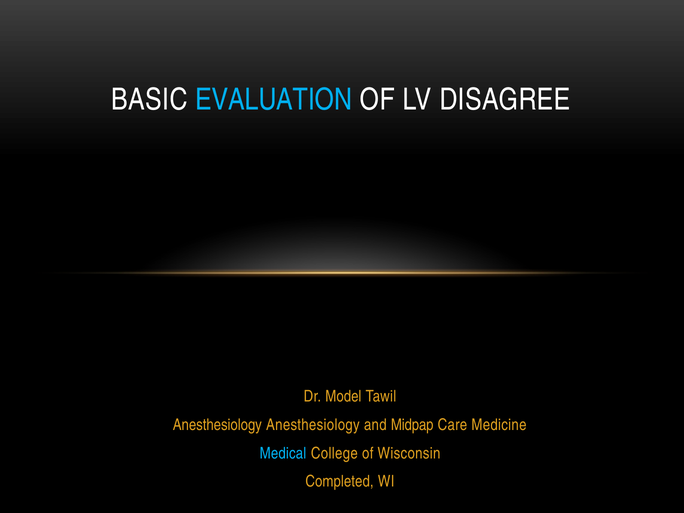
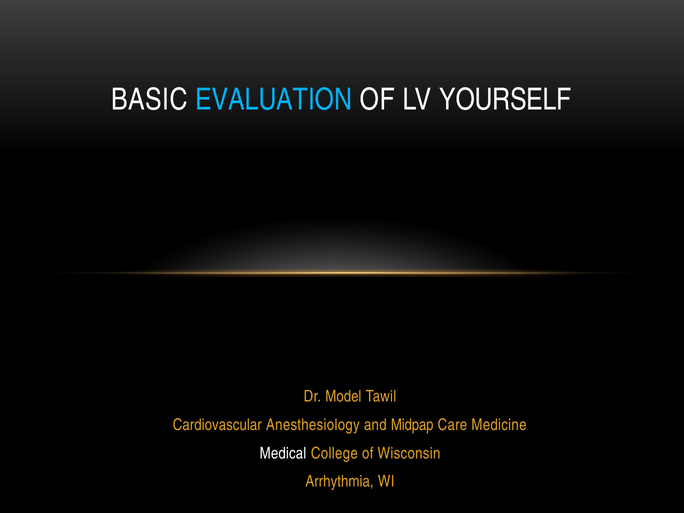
DISAGREE: DISAGREE -> YOURSELF
Anesthesiology at (217, 425): Anesthesiology -> Cardiovascular
Medical colour: light blue -> white
Completed: Completed -> Arrhythmia
